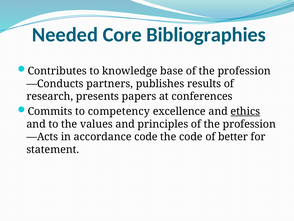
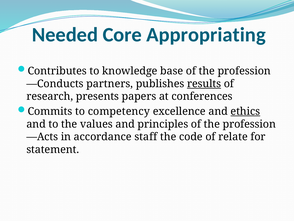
Bibliographies: Bibliographies -> Appropriating
results underline: none -> present
accordance code: code -> staff
better: better -> relate
